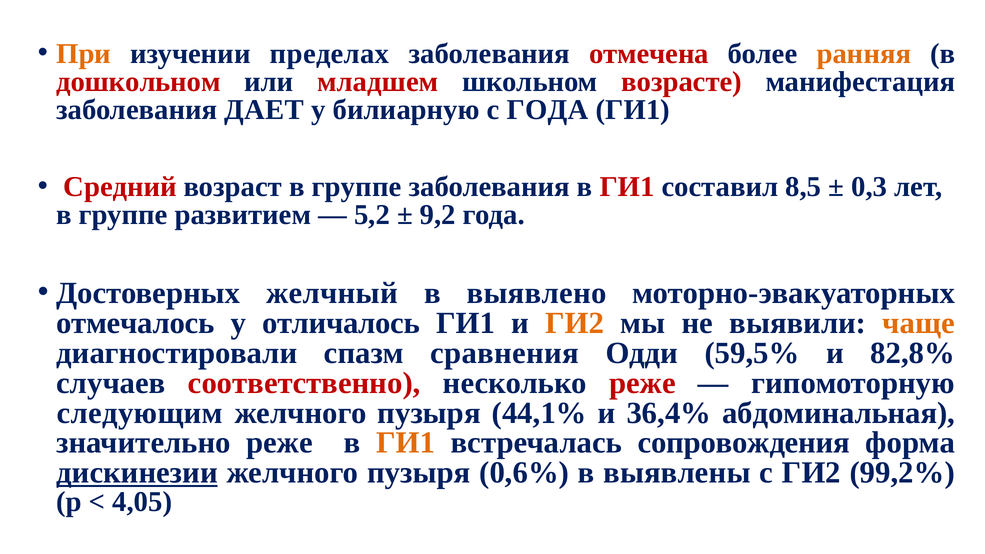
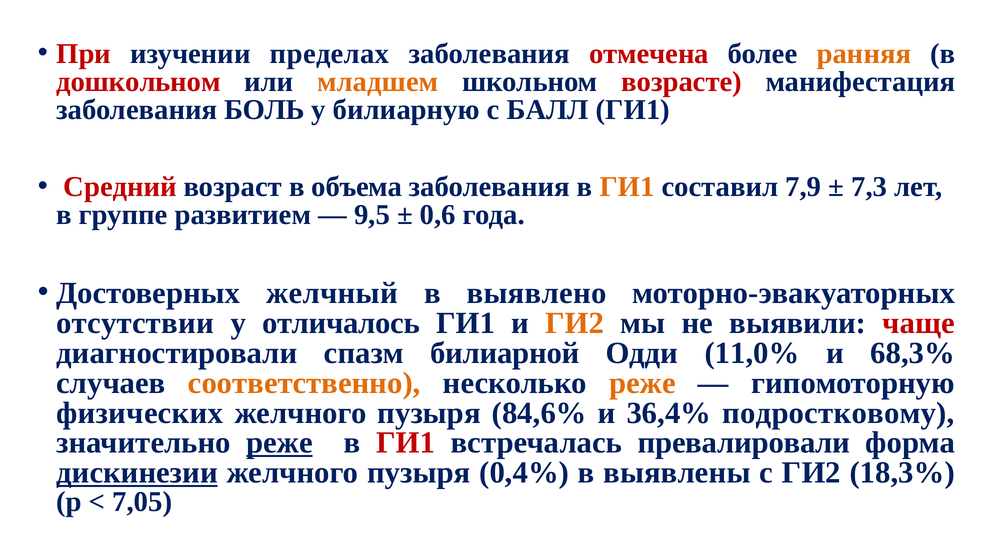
При colour: orange -> red
младшем colour: red -> orange
ДАЕТ: ДАЕТ -> БОЛЬ
с ГОДА: ГОДА -> БАЛЛ
возраст в группе: группе -> объема
ГИ1 at (627, 187) colour: red -> orange
8,5: 8,5 -> 7,9
0,3: 0,3 -> 7,3
5,2: 5,2 -> 9,5
9,2: 9,2 -> 0,6
отмечалось: отмечалось -> отсутствии
чаще colour: orange -> red
сравнения: сравнения -> билиарной
59,5%: 59,5% -> 11,0%
82,8%: 82,8% -> 68,3%
соответственно colour: red -> orange
реже at (642, 383) colour: red -> orange
следующим: следующим -> физических
44,1%: 44,1% -> 84,6%
абдоминальная: абдоминальная -> подростковому
реже at (280, 443) underline: none -> present
ГИ1 at (406, 443) colour: orange -> red
сопровождения: сопровождения -> превалировали
0,6%: 0,6% -> 0,4%
99,2%: 99,2% -> 18,3%
4,05: 4,05 -> 7,05
